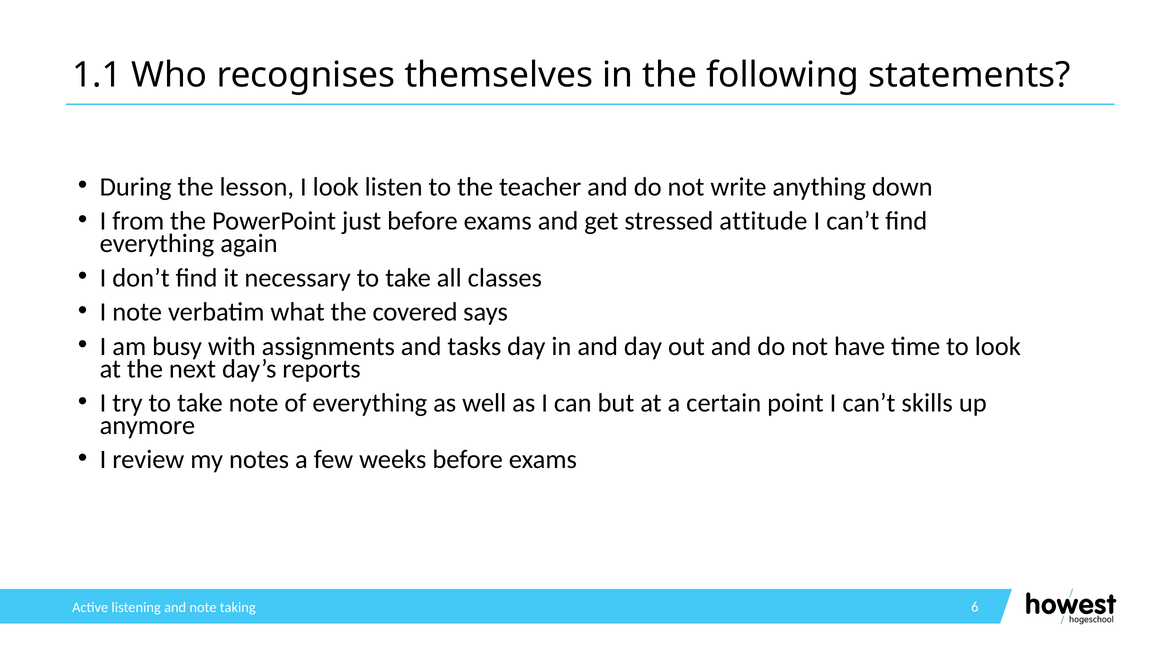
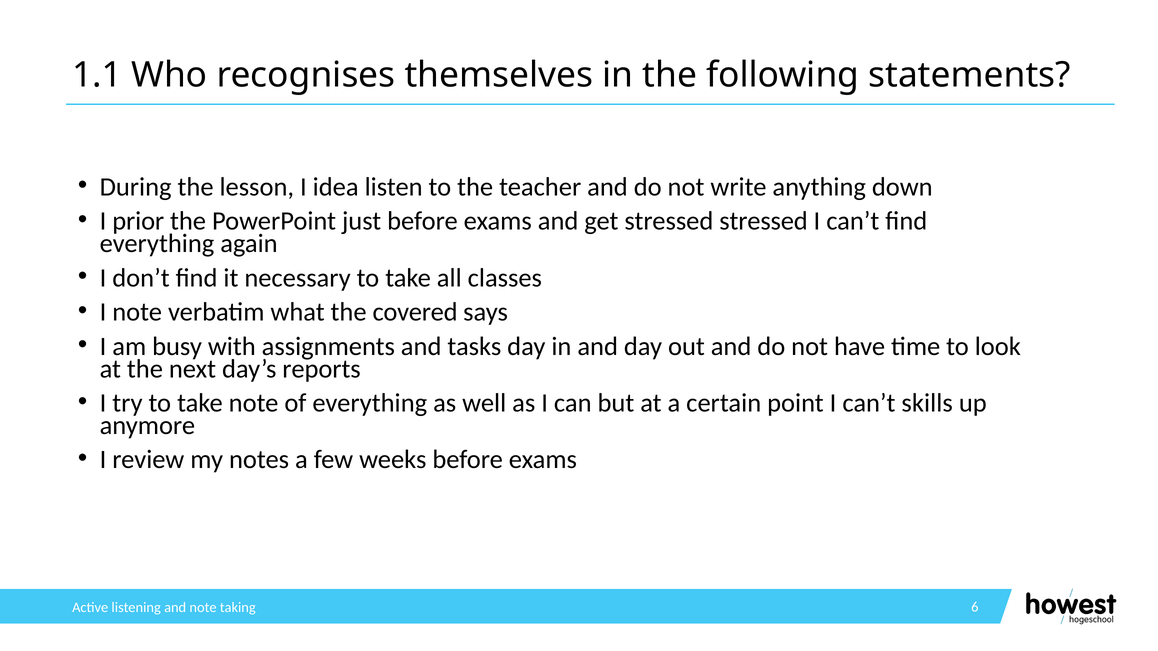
I look: look -> idea
from: from -> prior
stressed attitude: attitude -> stressed
